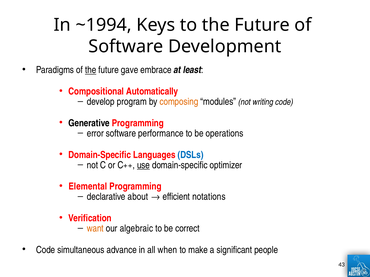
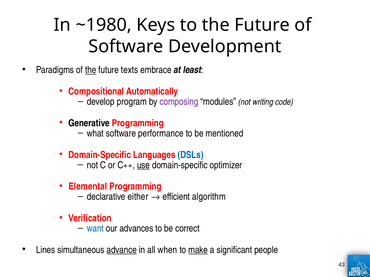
~1994: ~1994 -> ~1980
gave: gave -> texts
composing colour: orange -> purple
error: error -> what
operations: operations -> mentioned
about: about -> either
notations: notations -> algorithm
want colour: orange -> blue
algebraic: algebraic -> advances
Code at (46, 250): Code -> Lines
advance underline: none -> present
make underline: none -> present
